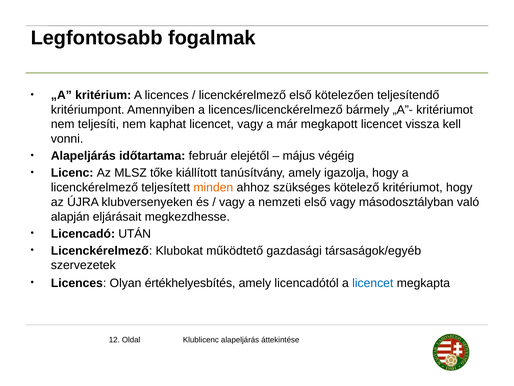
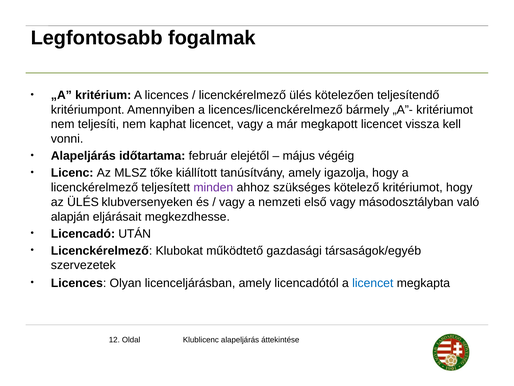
licenckérelmező első: első -> ülés
minden colour: orange -> purple
az ÚJRA: ÚJRA -> ÜLÉS
értékhelyesbítés: értékhelyesbítés -> licenceljárásban
